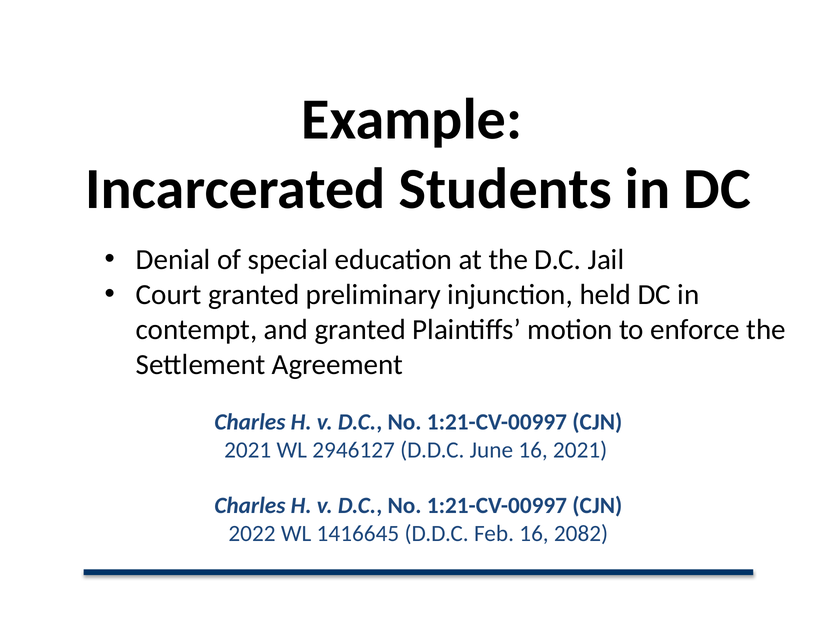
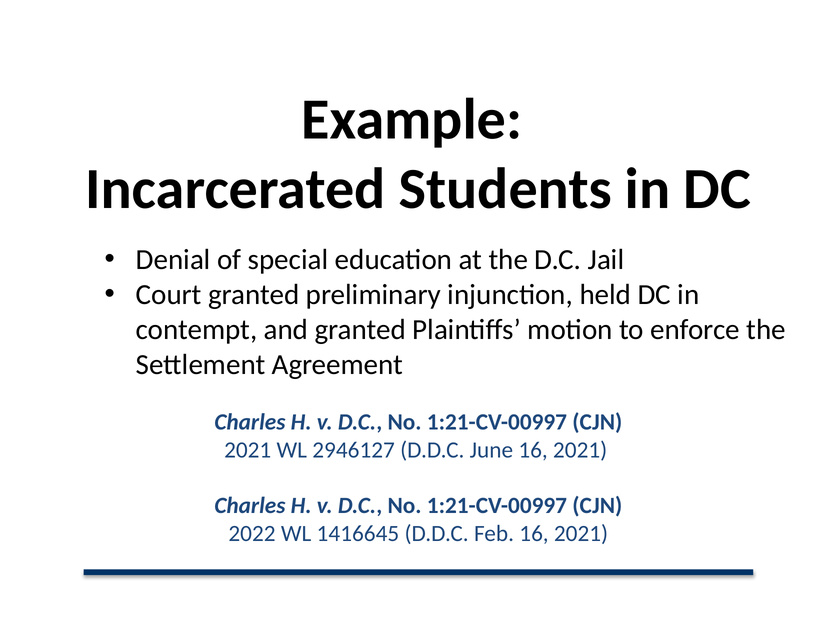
Feb 16 2082: 2082 -> 2021
